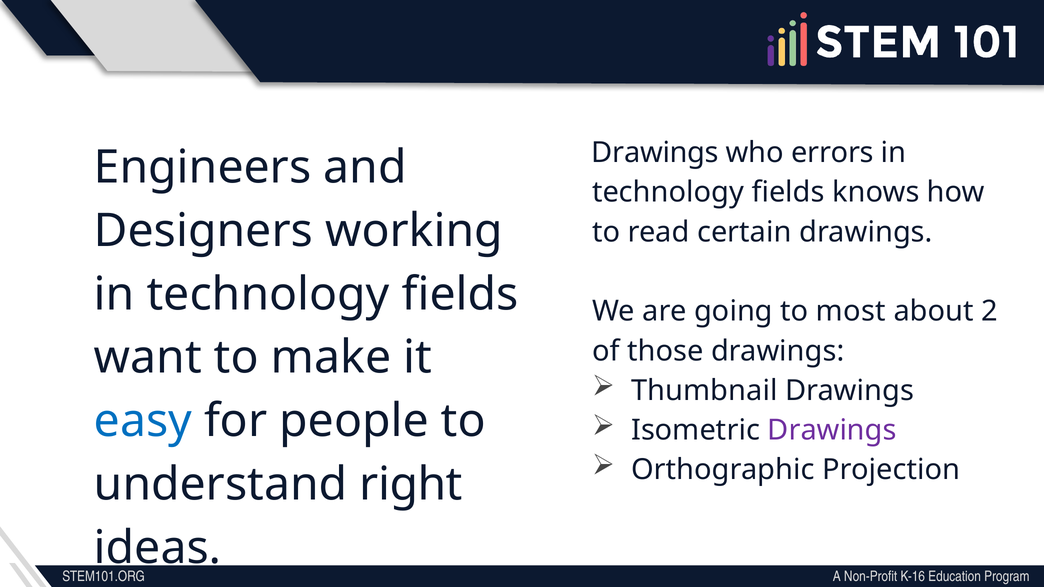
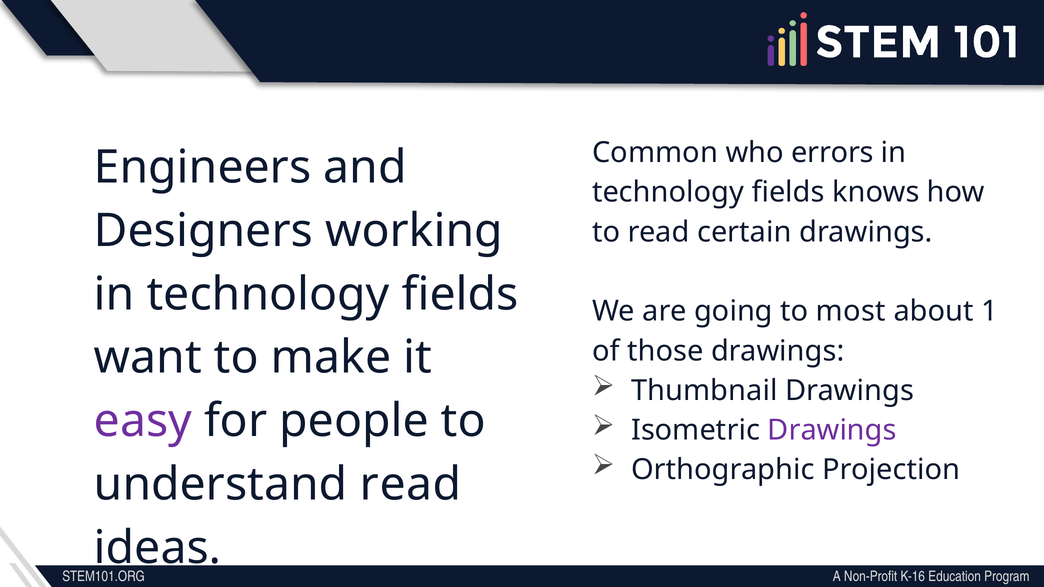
Drawings at (655, 153): Drawings -> Common
2: 2 -> 1
easy colour: blue -> purple
understand right: right -> read
